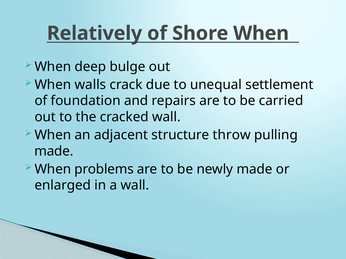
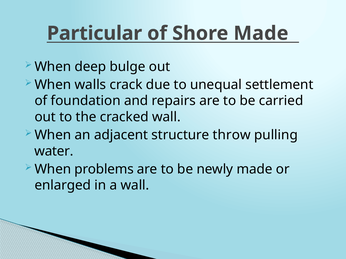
Relatively: Relatively -> Particular
Shore When: When -> Made
made at (54, 151): made -> water
